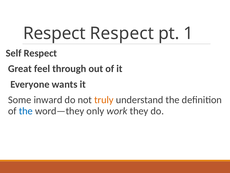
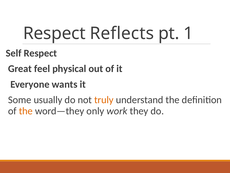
Respect Respect: Respect -> Reflects
through: through -> physical
inward: inward -> usually
the at (26, 111) colour: blue -> orange
